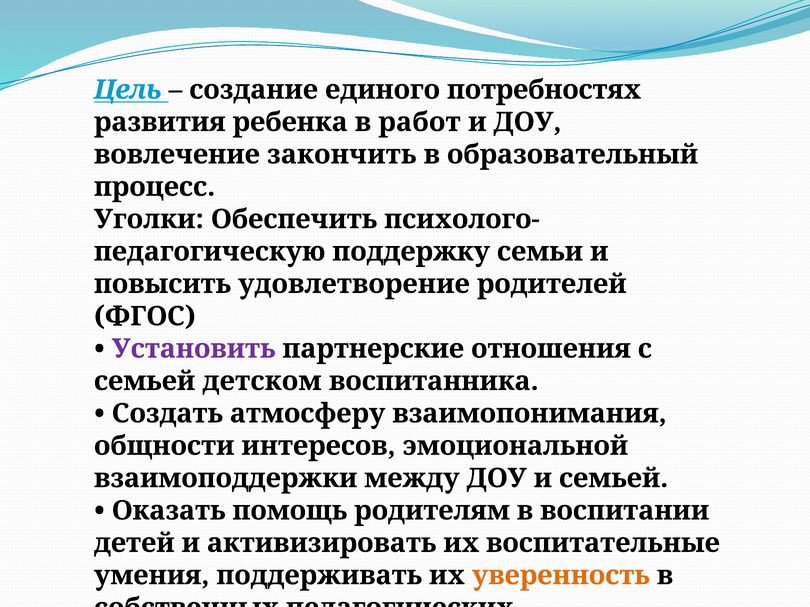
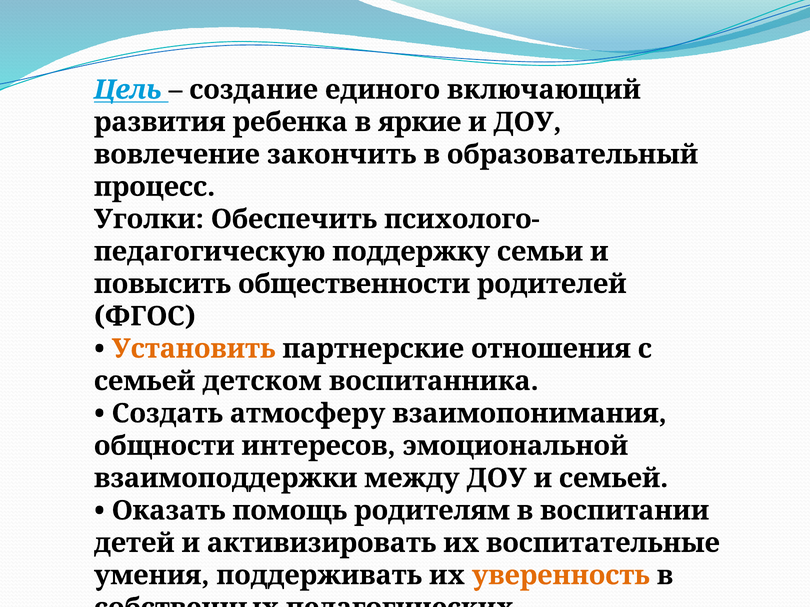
потребностях: потребностях -> включающий
работ: работ -> яркие
удовлетворение: удовлетворение -> общественности
Установить colour: purple -> orange
